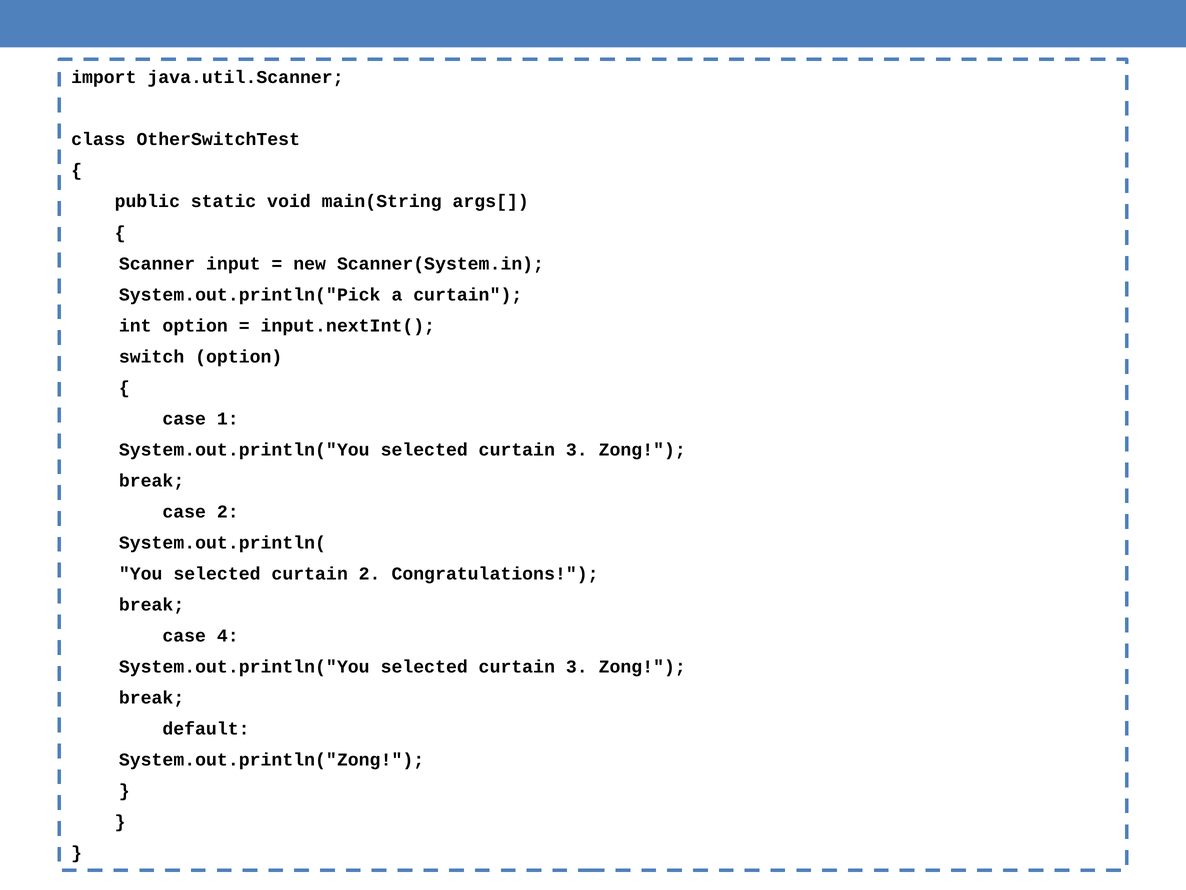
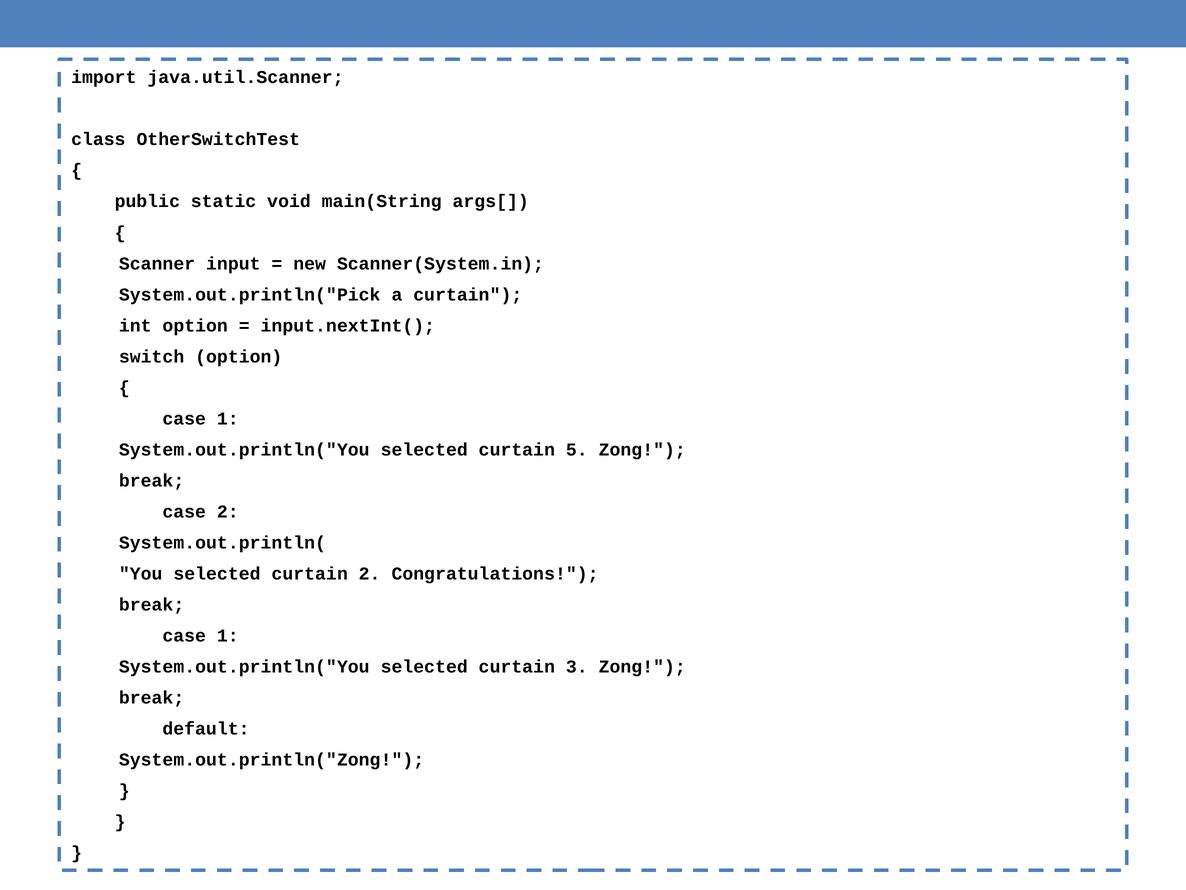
3 at (577, 449): 3 -> 5
4 at (228, 635): 4 -> 1
